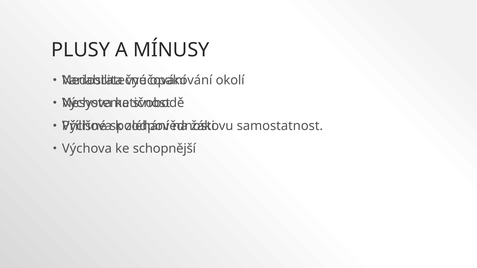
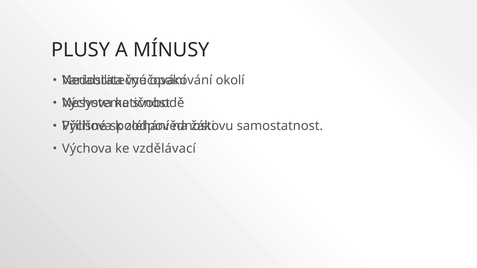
schopnější: schopnější -> vzdělávací
